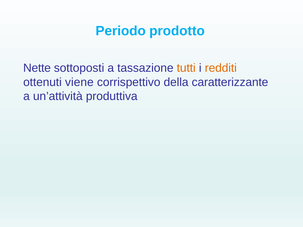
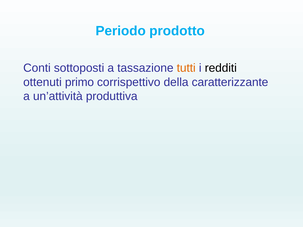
Nette: Nette -> Conti
redditi colour: orange -> black
viene: viene -> primo
